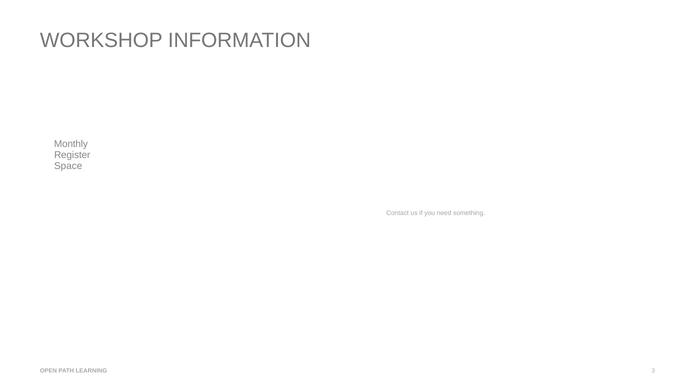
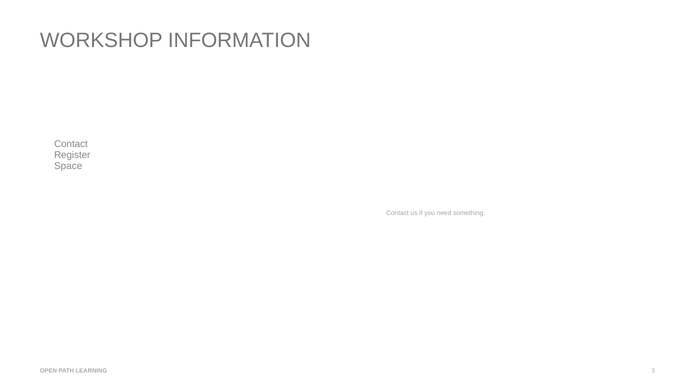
Monthly at (71, 144): Monthly -> Contact
